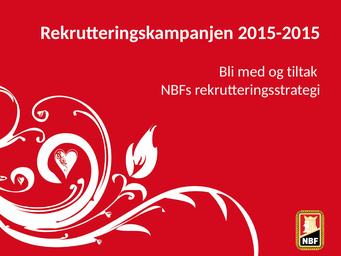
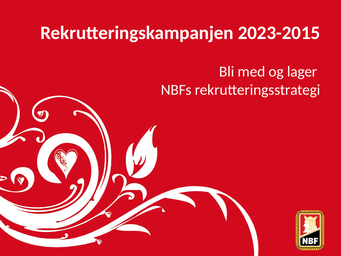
2015-2015: 2015-2015 -> 2023-2015
tiltak: tiltak -> lager
